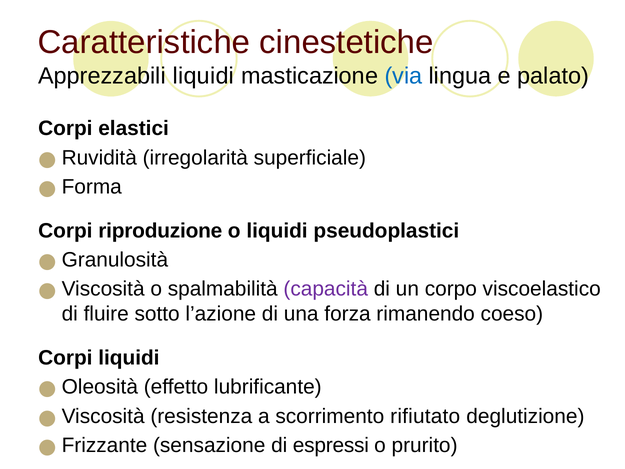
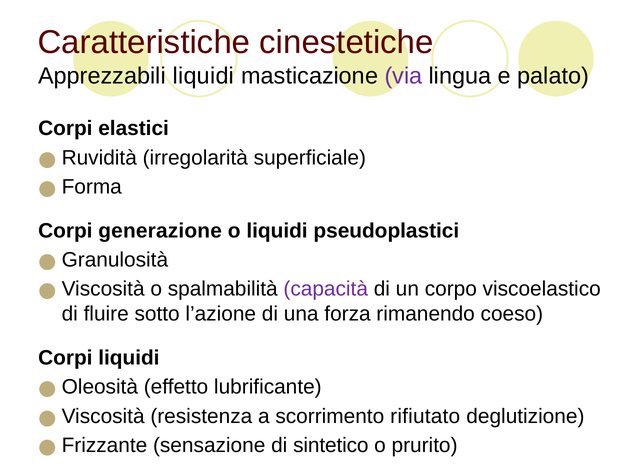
via colour: blue -> purple
riproduzione: riproduzione -> generazione
espressi: espressi -> sintetico
